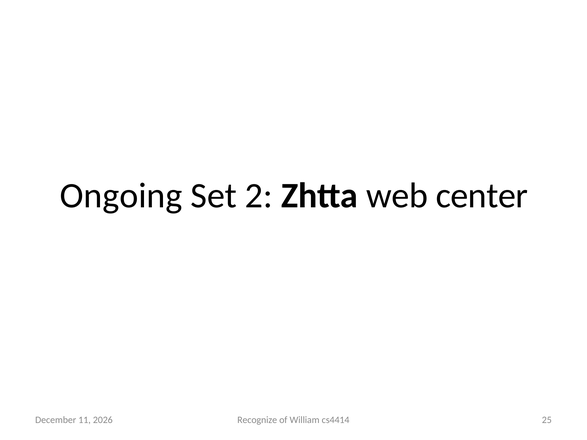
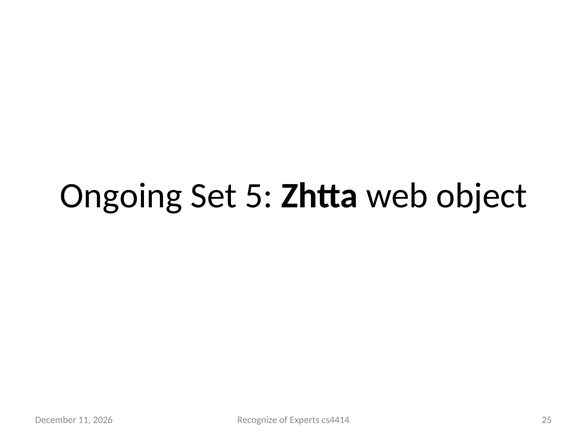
2: 2 -> 5
center: center -> object
William: William -> Experts
